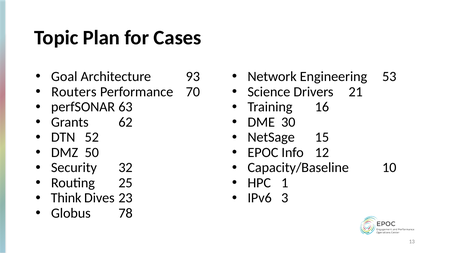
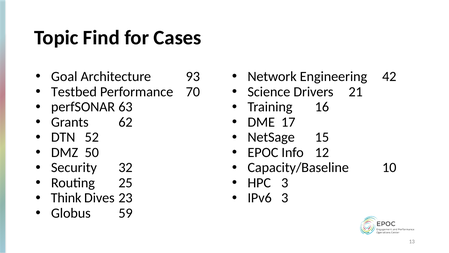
Plan: Plan -> Find
53: 53 -> 42
Routers: Routers -> Testbed
30: 30 -> 17
HPC 1: 1 -> 3
78: 78 -> 59
